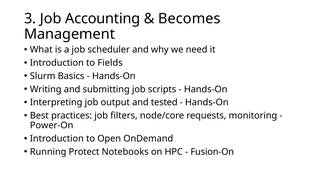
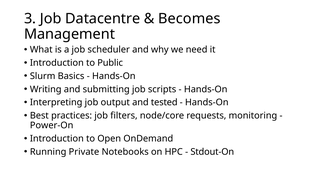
Accounting: Accounting -> Datacentre
Fields: Fields -> Public
Protect: Protect -> Private
Fusion-On: Fusion-On -> Stdout-On
